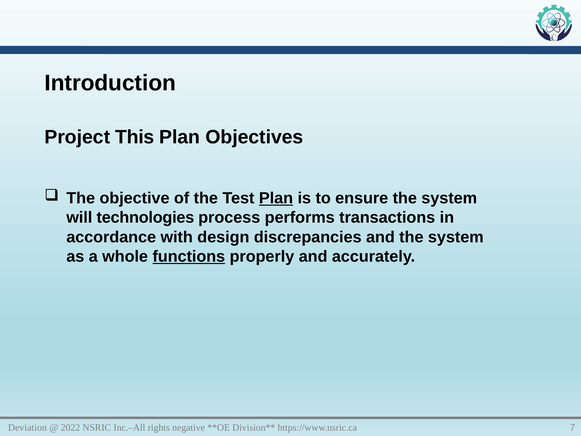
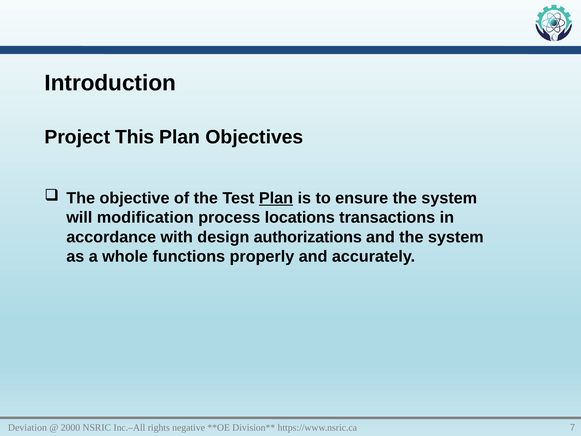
technologies: technologies -> modification
performs: performs -> locations
discrepancies: discrepancies -> authorizations
functions underline: present -> none
2022: 2022 -> 2000
